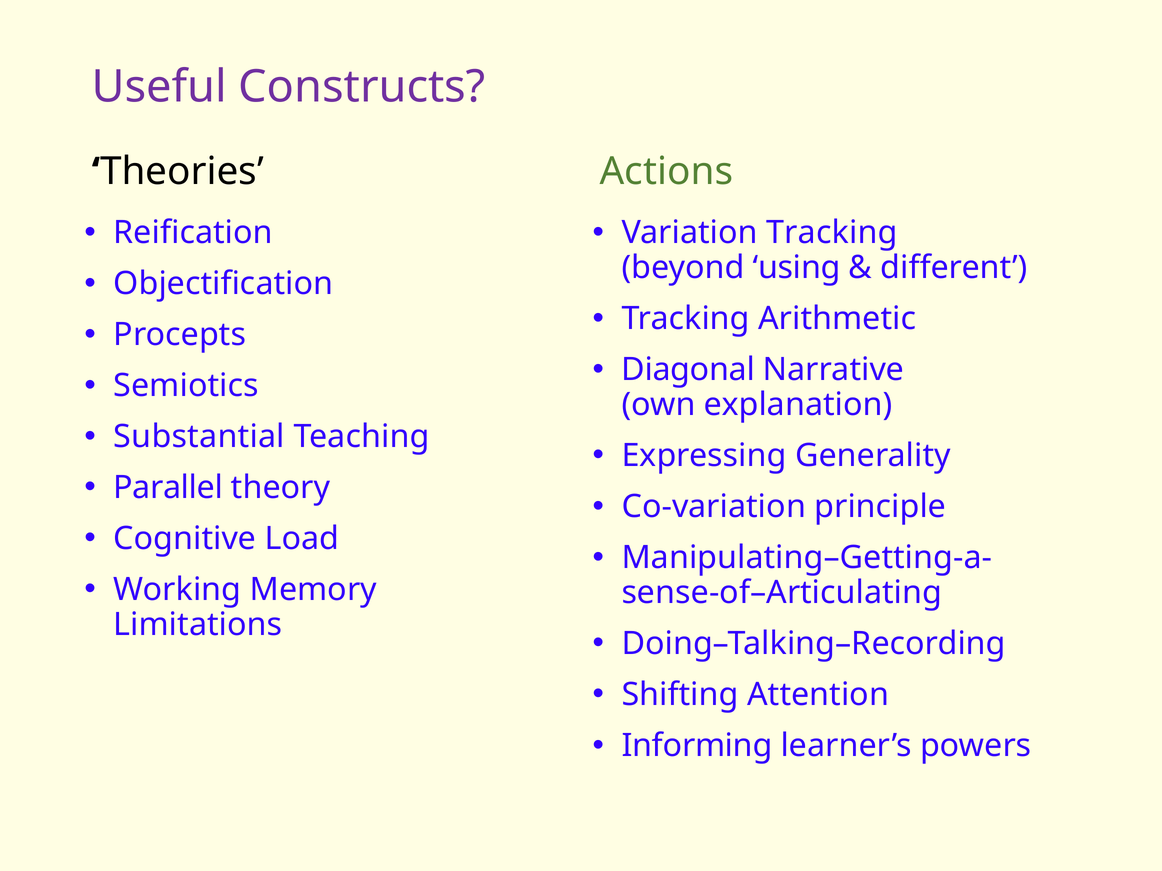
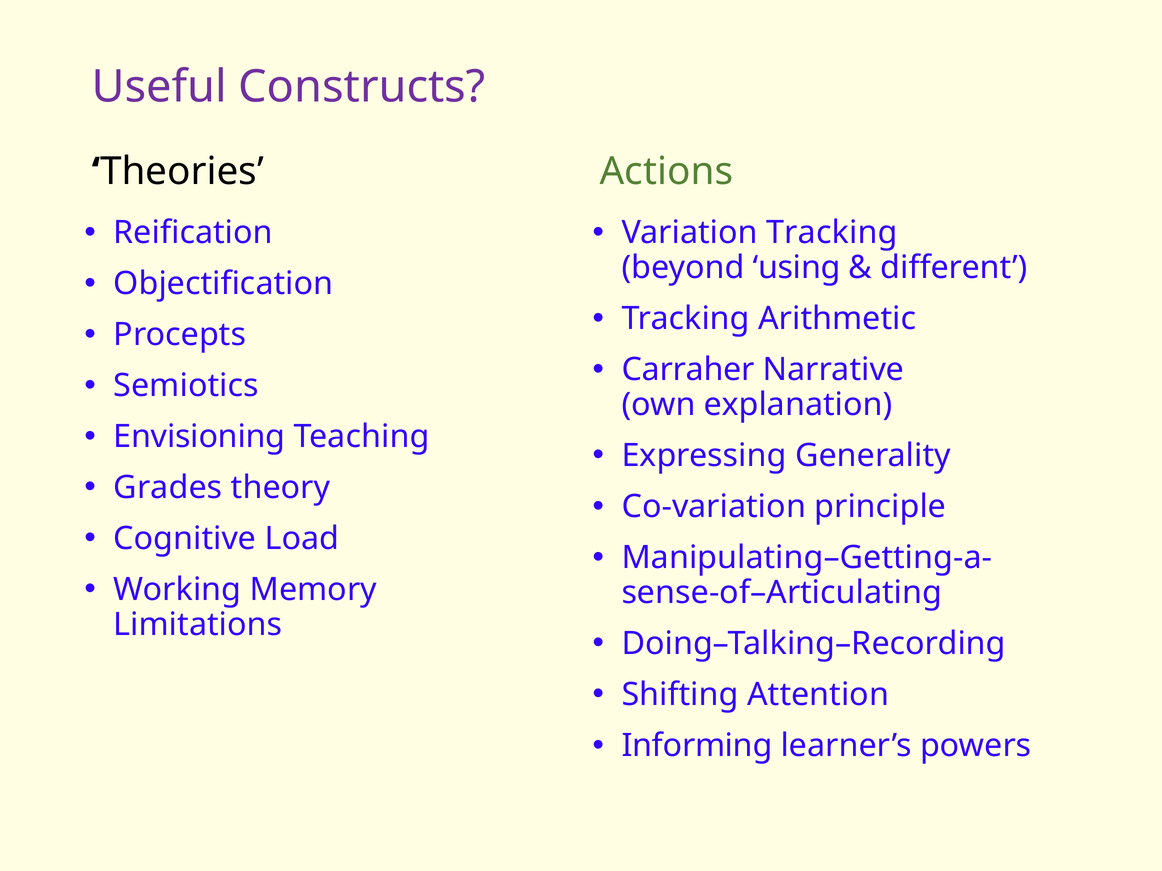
Diagonal: Diagonal -> Carraher
Substantial: Substantial -> Envisioning
Parallel: Parallel -> Grades
